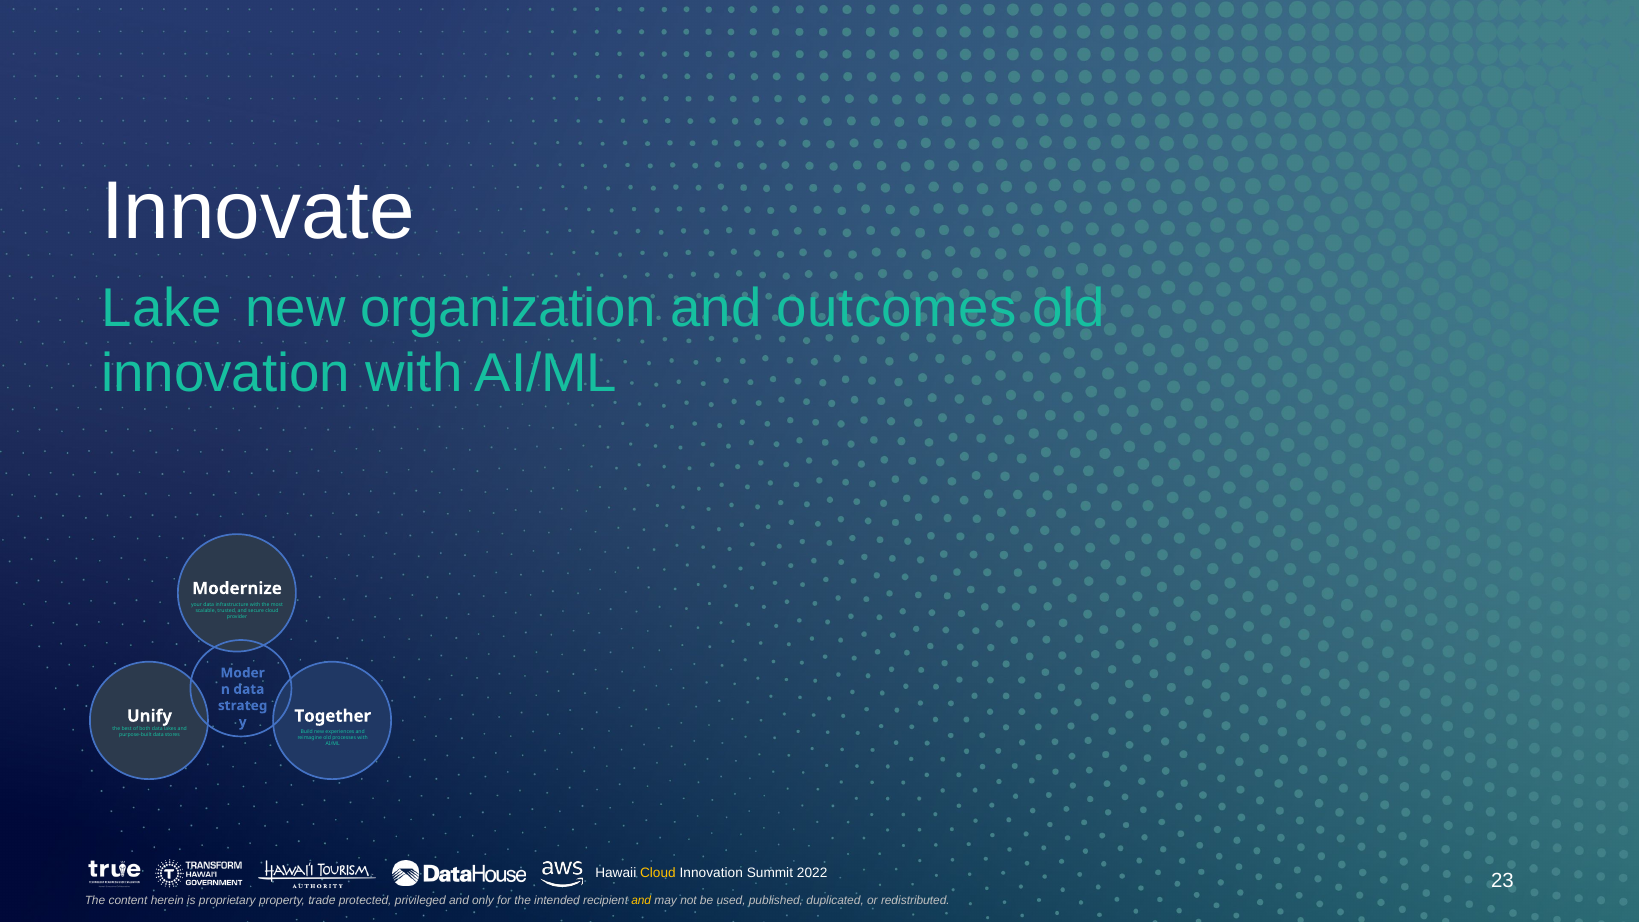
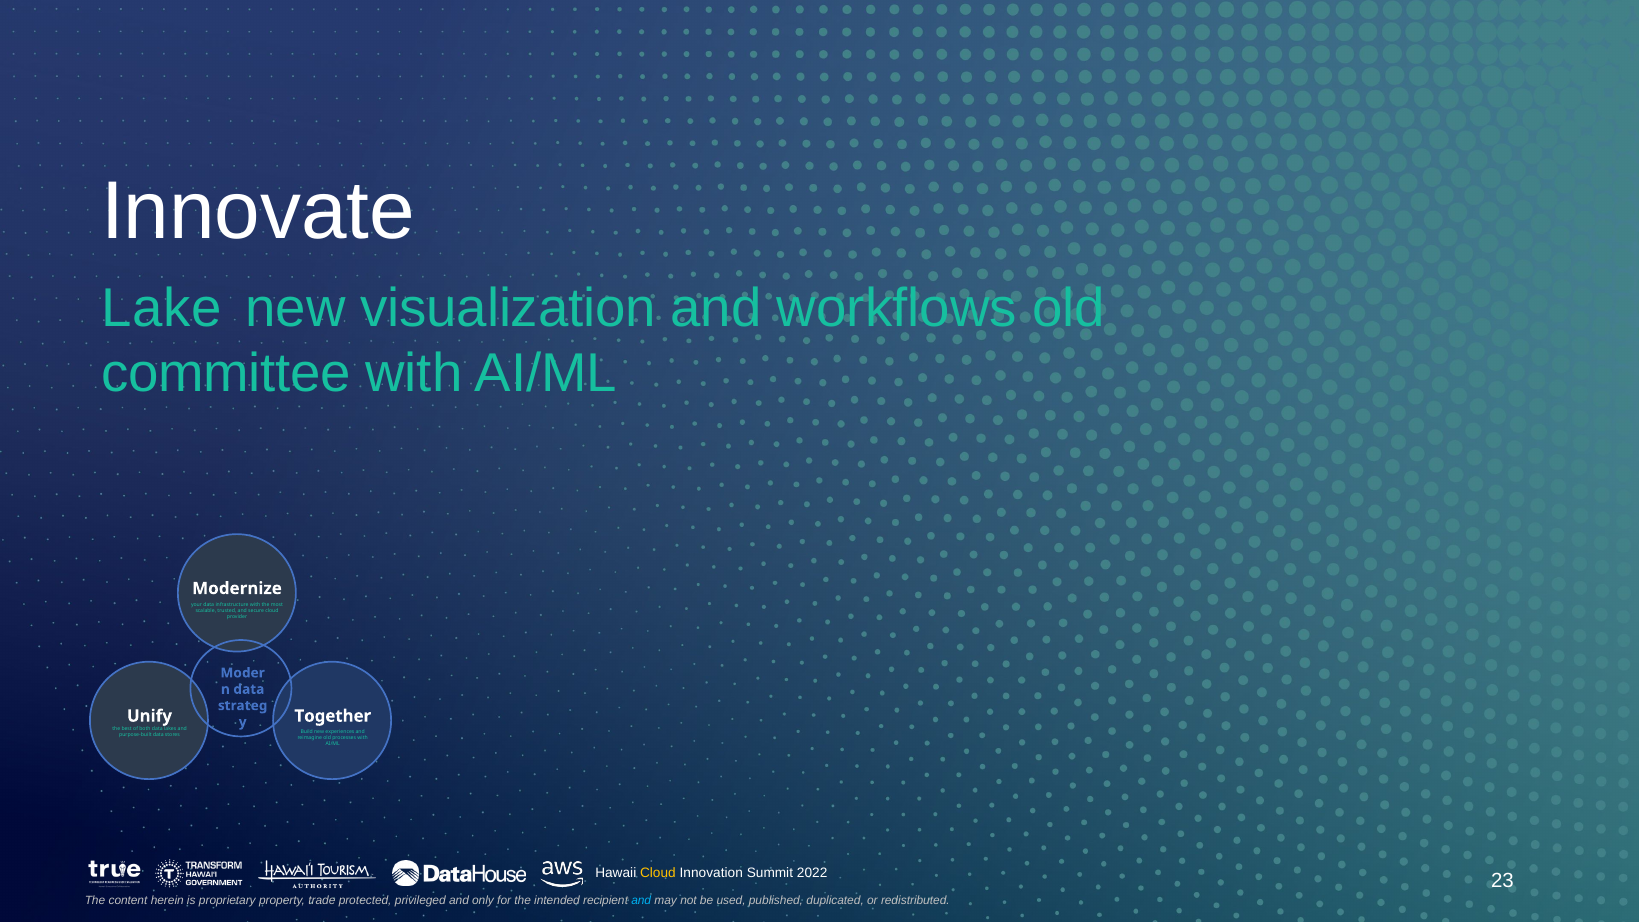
organization: organization -> visualization
outcomes: outcomes -> workflows
innovation at (226, 374): innovation -> committee
and at (641, 901) colour: yellow -> light blue
